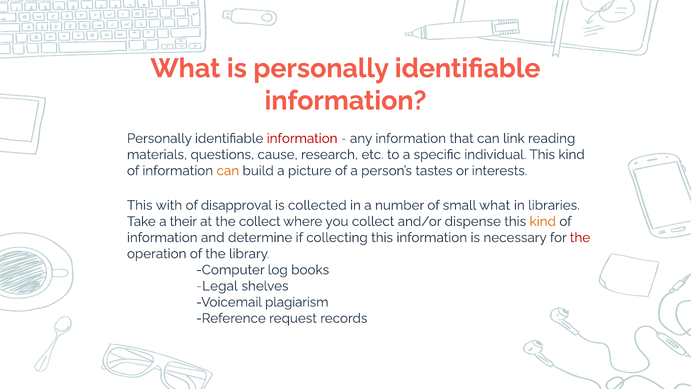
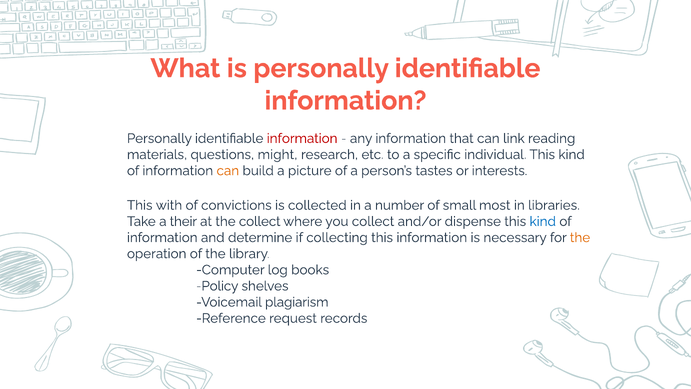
cause: cause -> might
disapproval: disapproval -> convictions
small what: what -> most
kind at (543, 221) colour: orange -> blue
the at (580, 237) colour: red -> orange
Legal: Legal -> Policy
